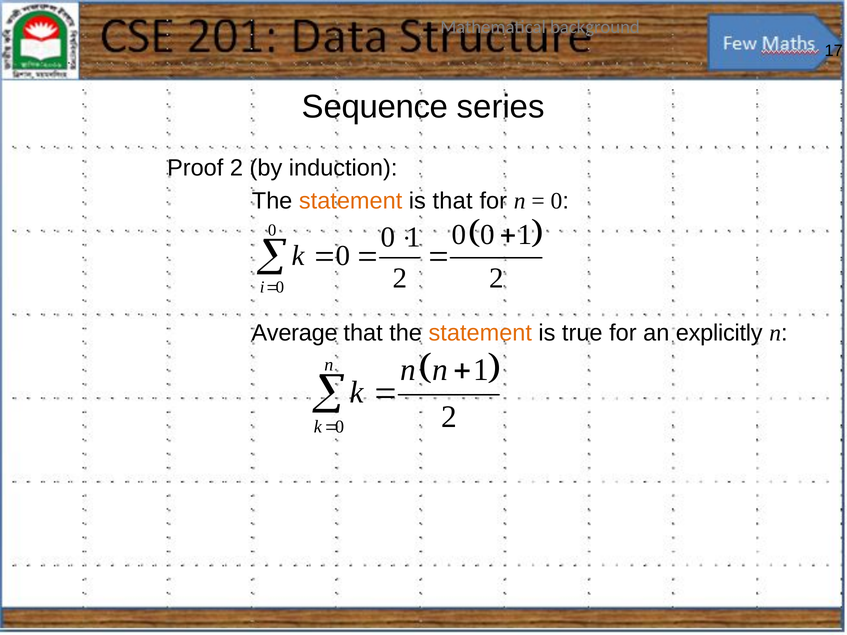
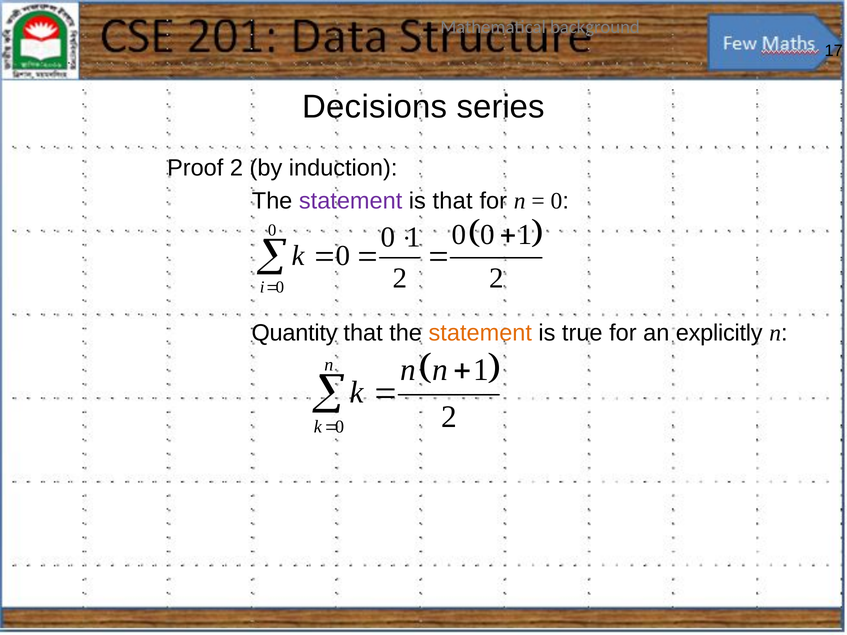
Sequence: Sequence -> Decisions
statement at (351, 201) colour: orange -> purple
Average: Average -> Quantity
